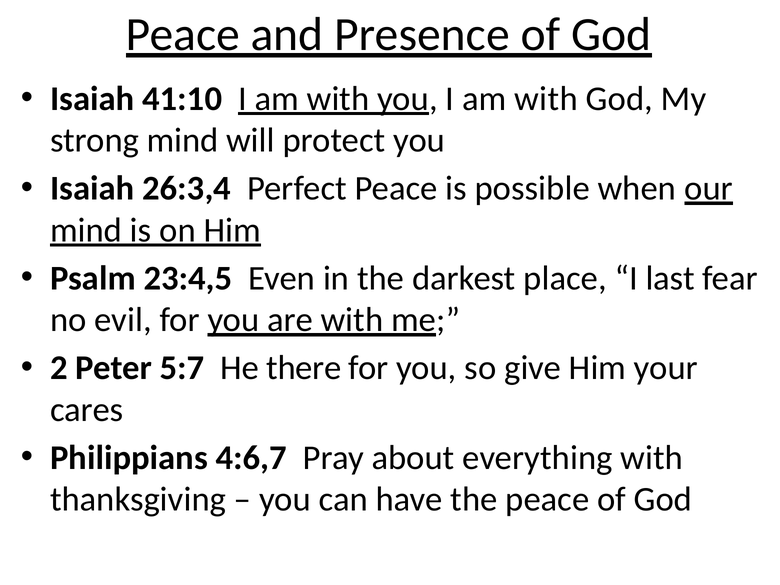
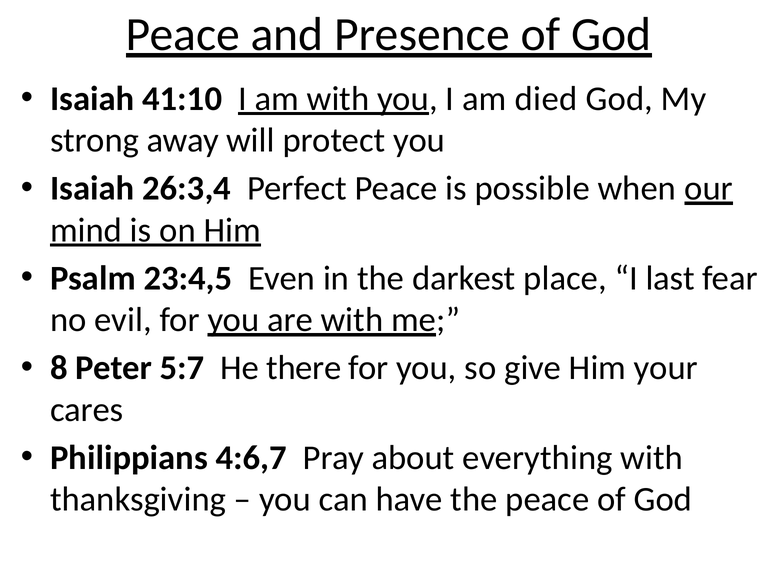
you I am with: with -> died
strong mind: mind -> away
2: 2 -> 8
